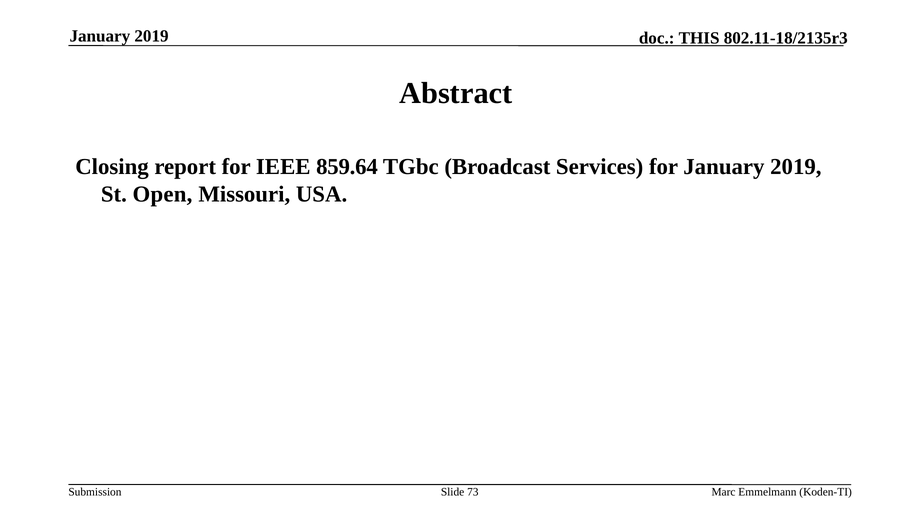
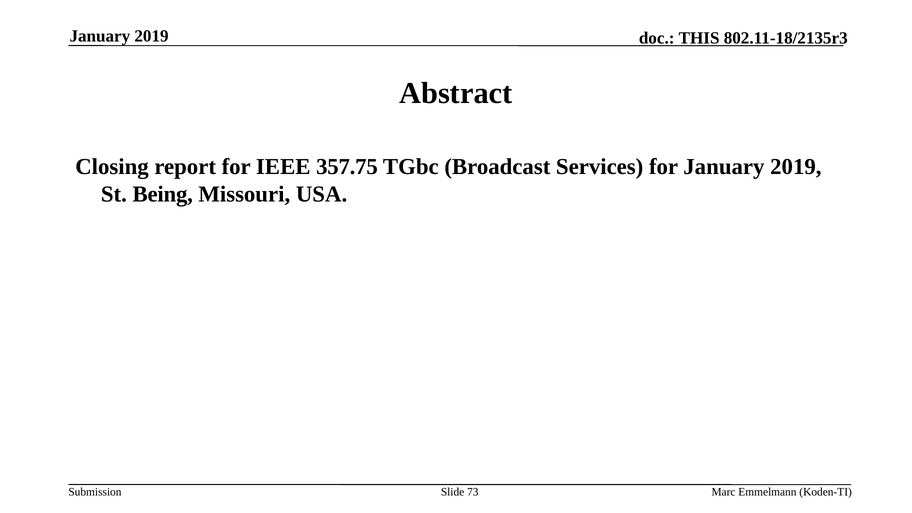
859.64: 859.64 -> 357.75
Open: Open -> Being
